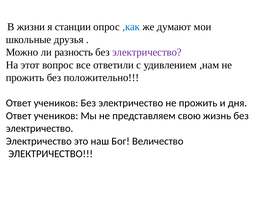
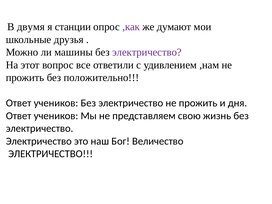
жизни: жизни -> двумя
,как colour: blue -> purple
разность: разность -> машины
